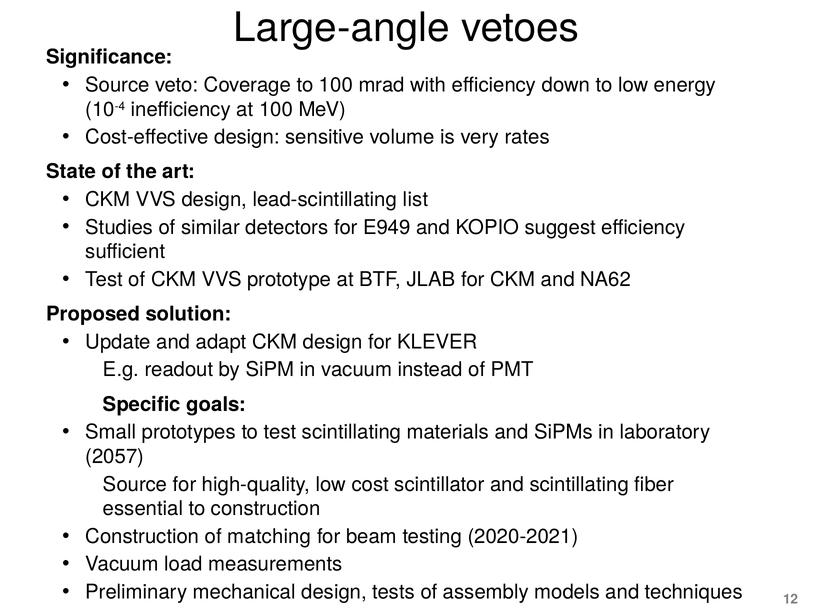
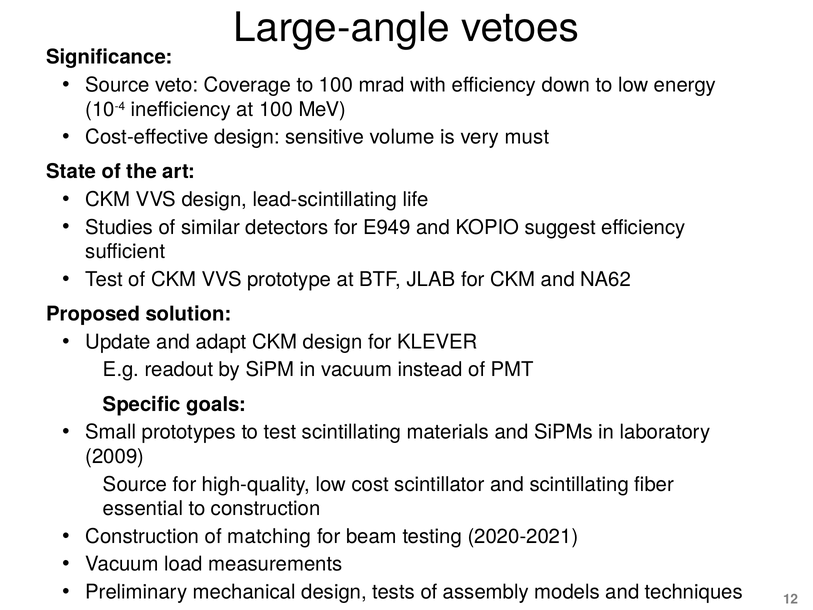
rates: rates -> must
list: list -> life
2057: 2057 -> 2009
